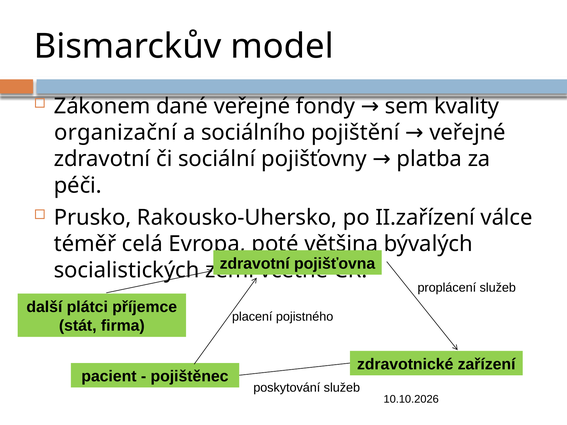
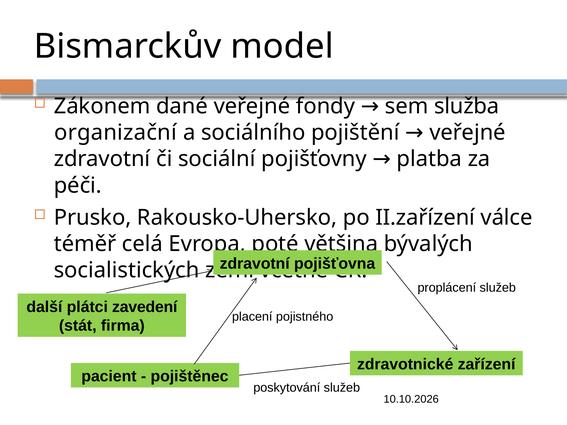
kvality: kvality -> služba
příjemce: příjemce -> zavedení
